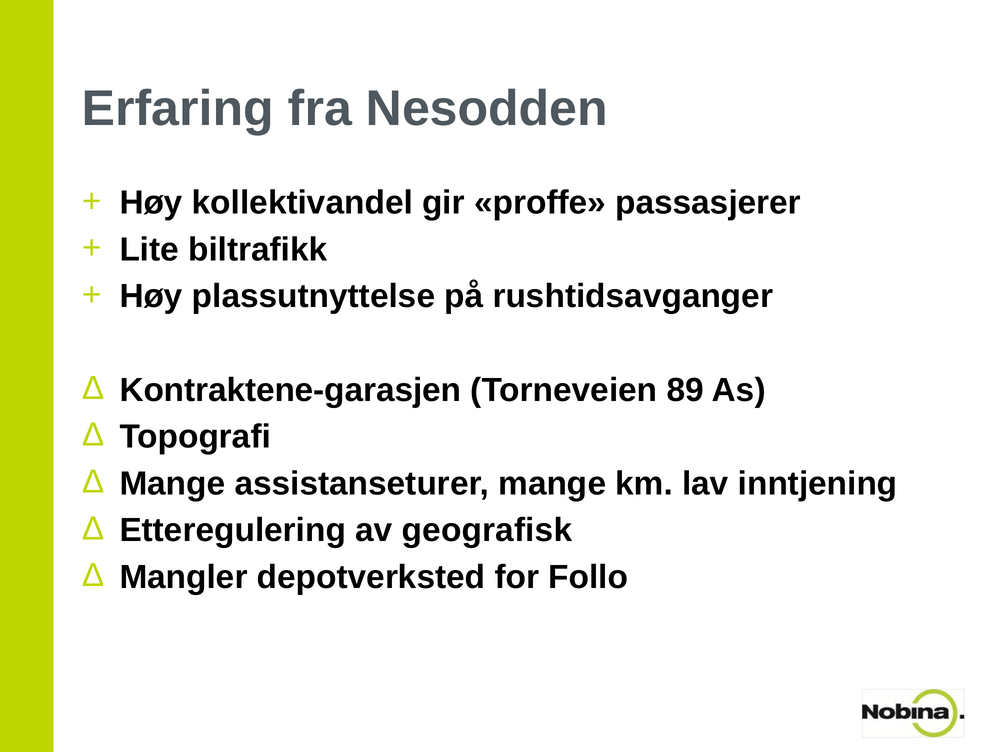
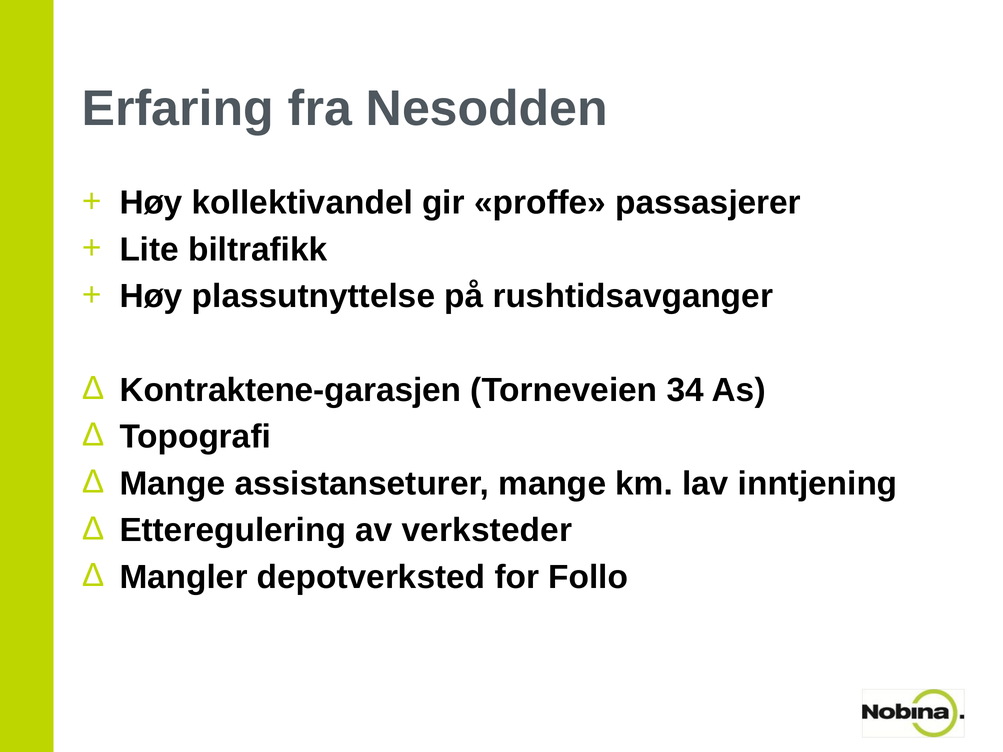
89: 89 -> 34
geografisk: geografisk -> verksteder
